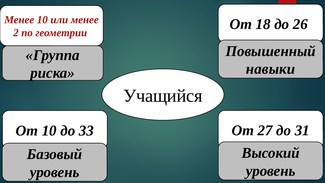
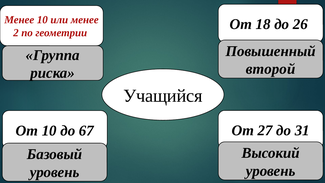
навыки: навыки -> второй
33: 33 -> 67
